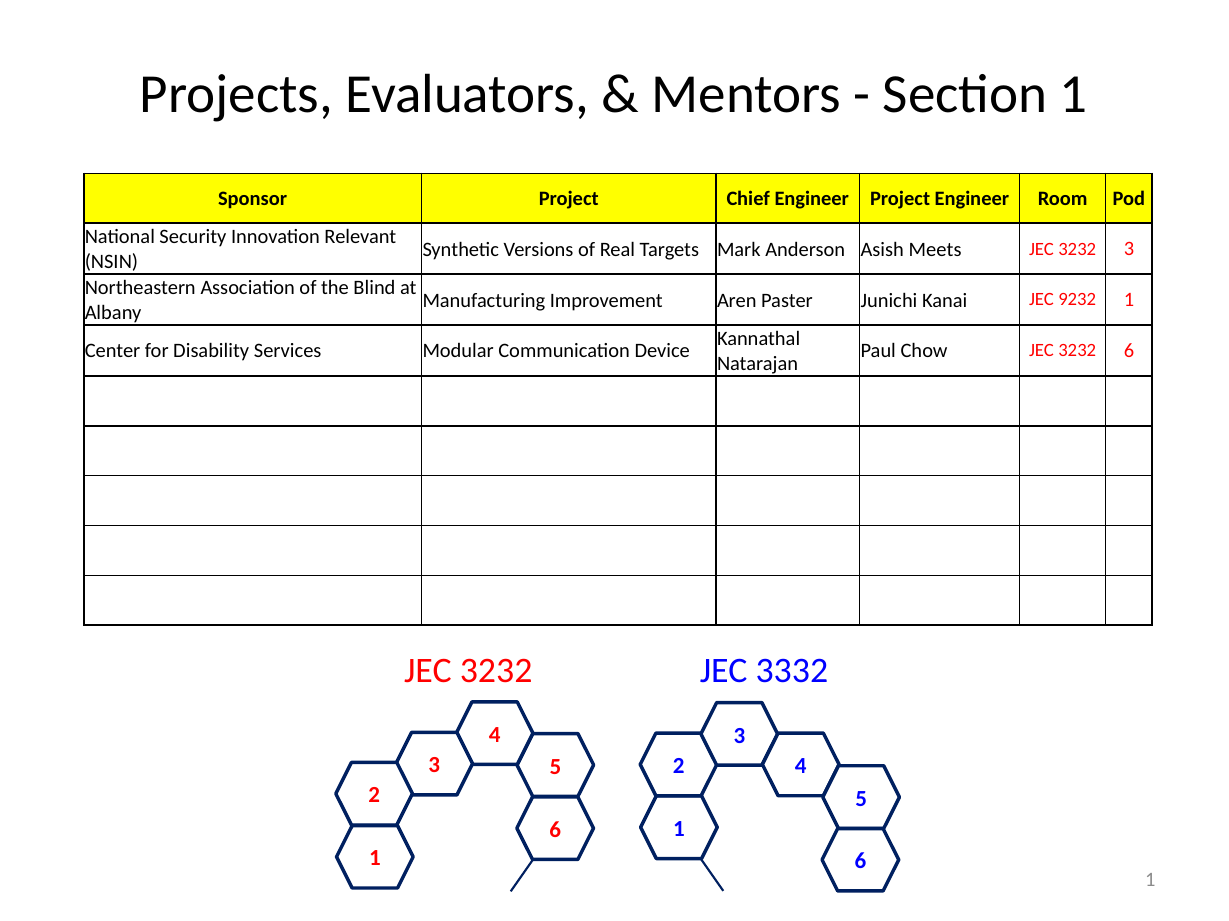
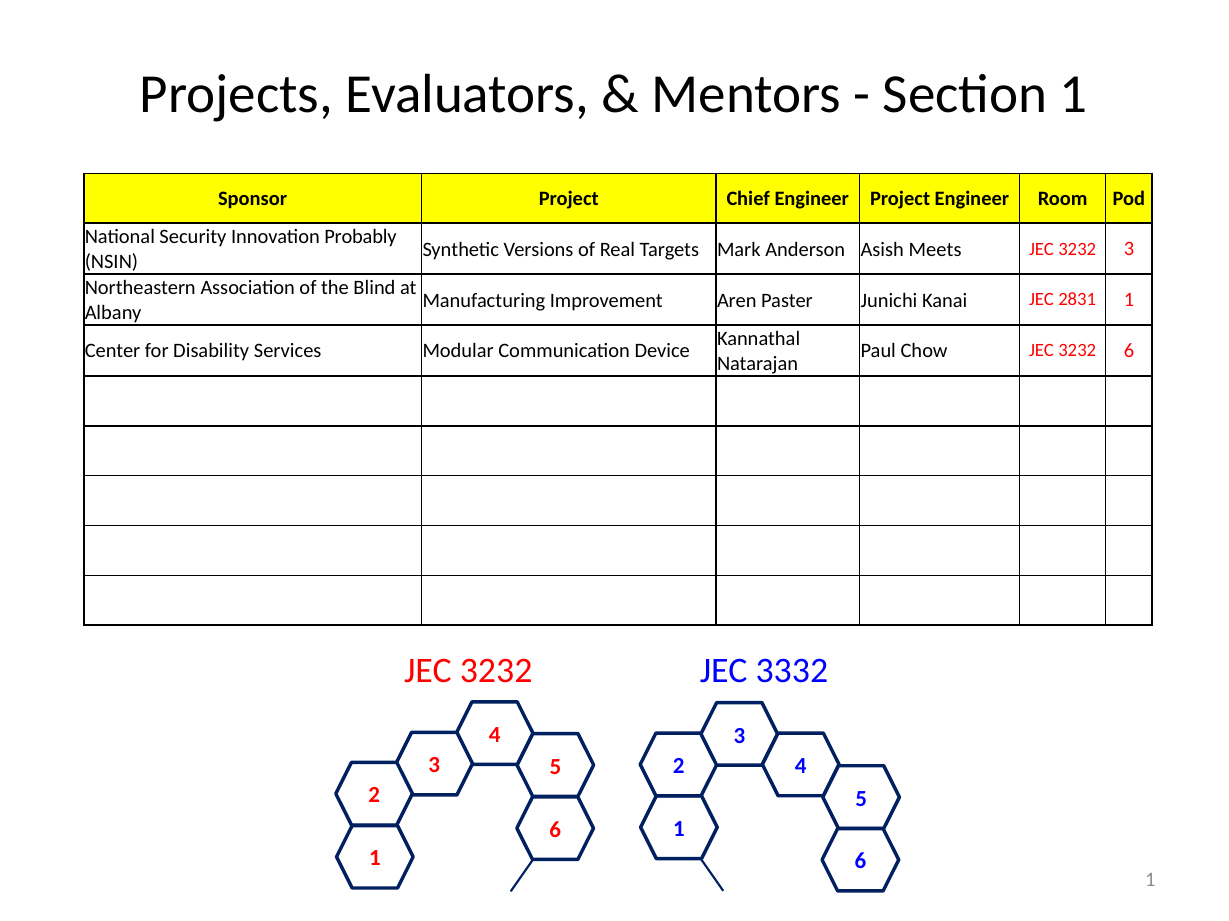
Relevant: Relevant -> Probably
9232: 9232 -> 2831
